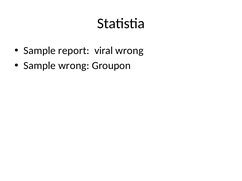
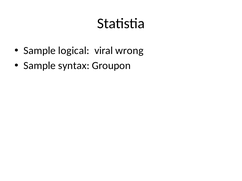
report: report -> logical
Sample wrong: wrong -> syntax
